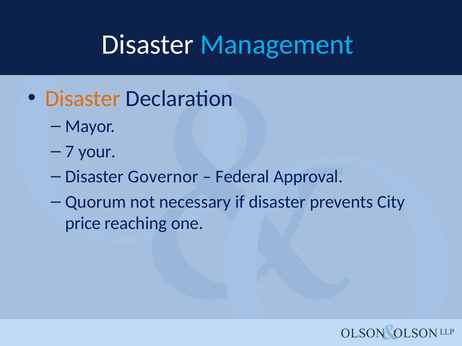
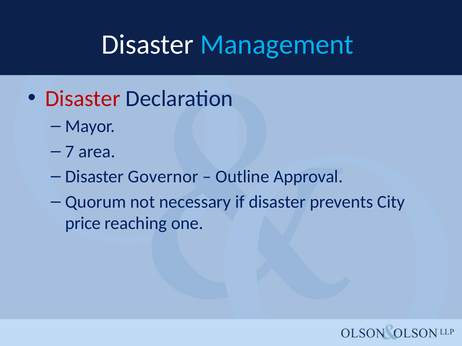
Disaster at (83, 99) colour: orange -> red
your: your -> area
Federal: Federal -> Outline
